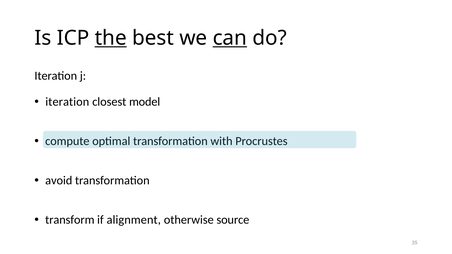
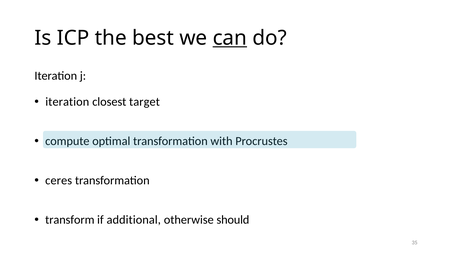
the underline: present -> none
model: model -> target
avoid: avoid -> ceres
alignment: alignment -> additional
source: source -> should
